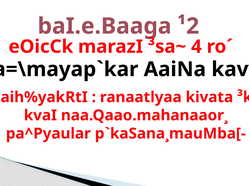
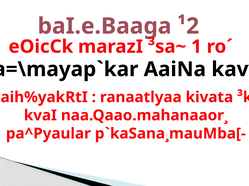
4: 4 -> 1
